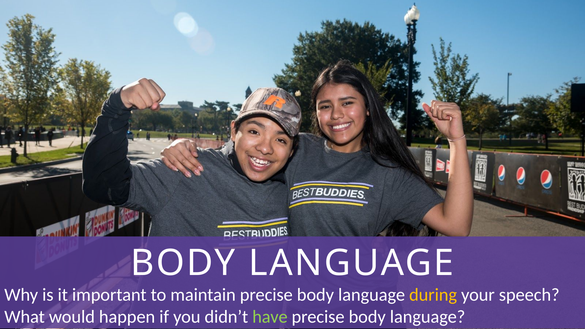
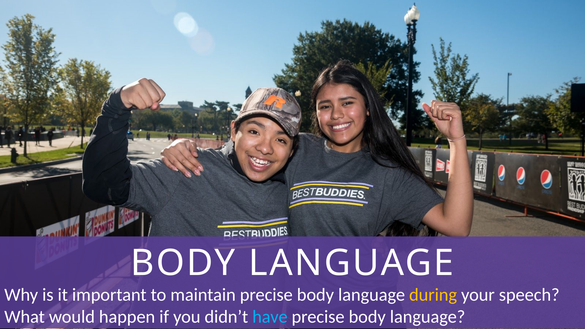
have colour: light green -> light blue
